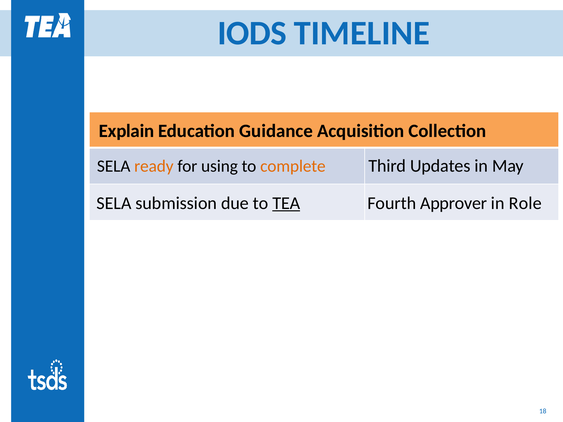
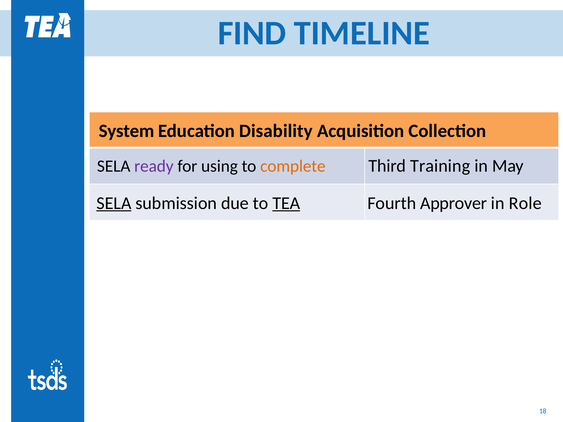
IODS: IODS -> FIND
Explain: Explain -> System
Guidance: Guidance -> Disability
ready colour: orange -> purple
Updates: Updates -> Training
SELA at (114, 203) underline: none -> present
